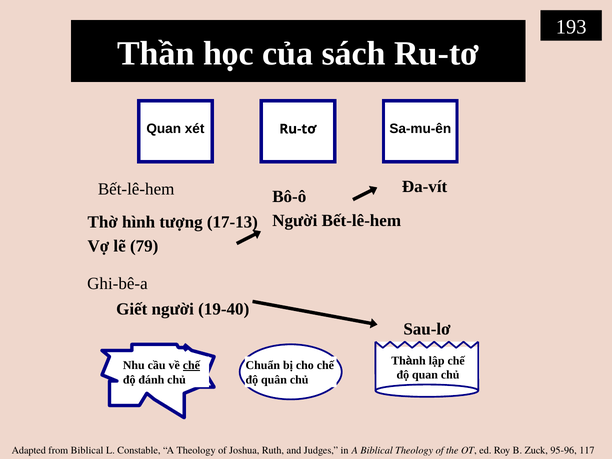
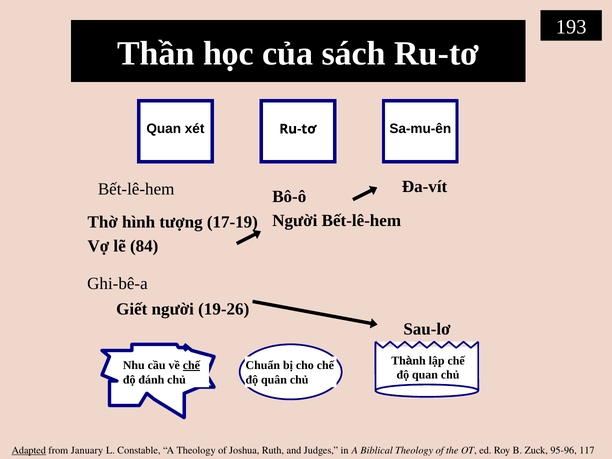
17-13: 17-13 -> 17-19
79: 79 -> 84
19-40: 19-40 -> 19-26
Adapted underline: none -> present
from Biblical: Biblical -> January
